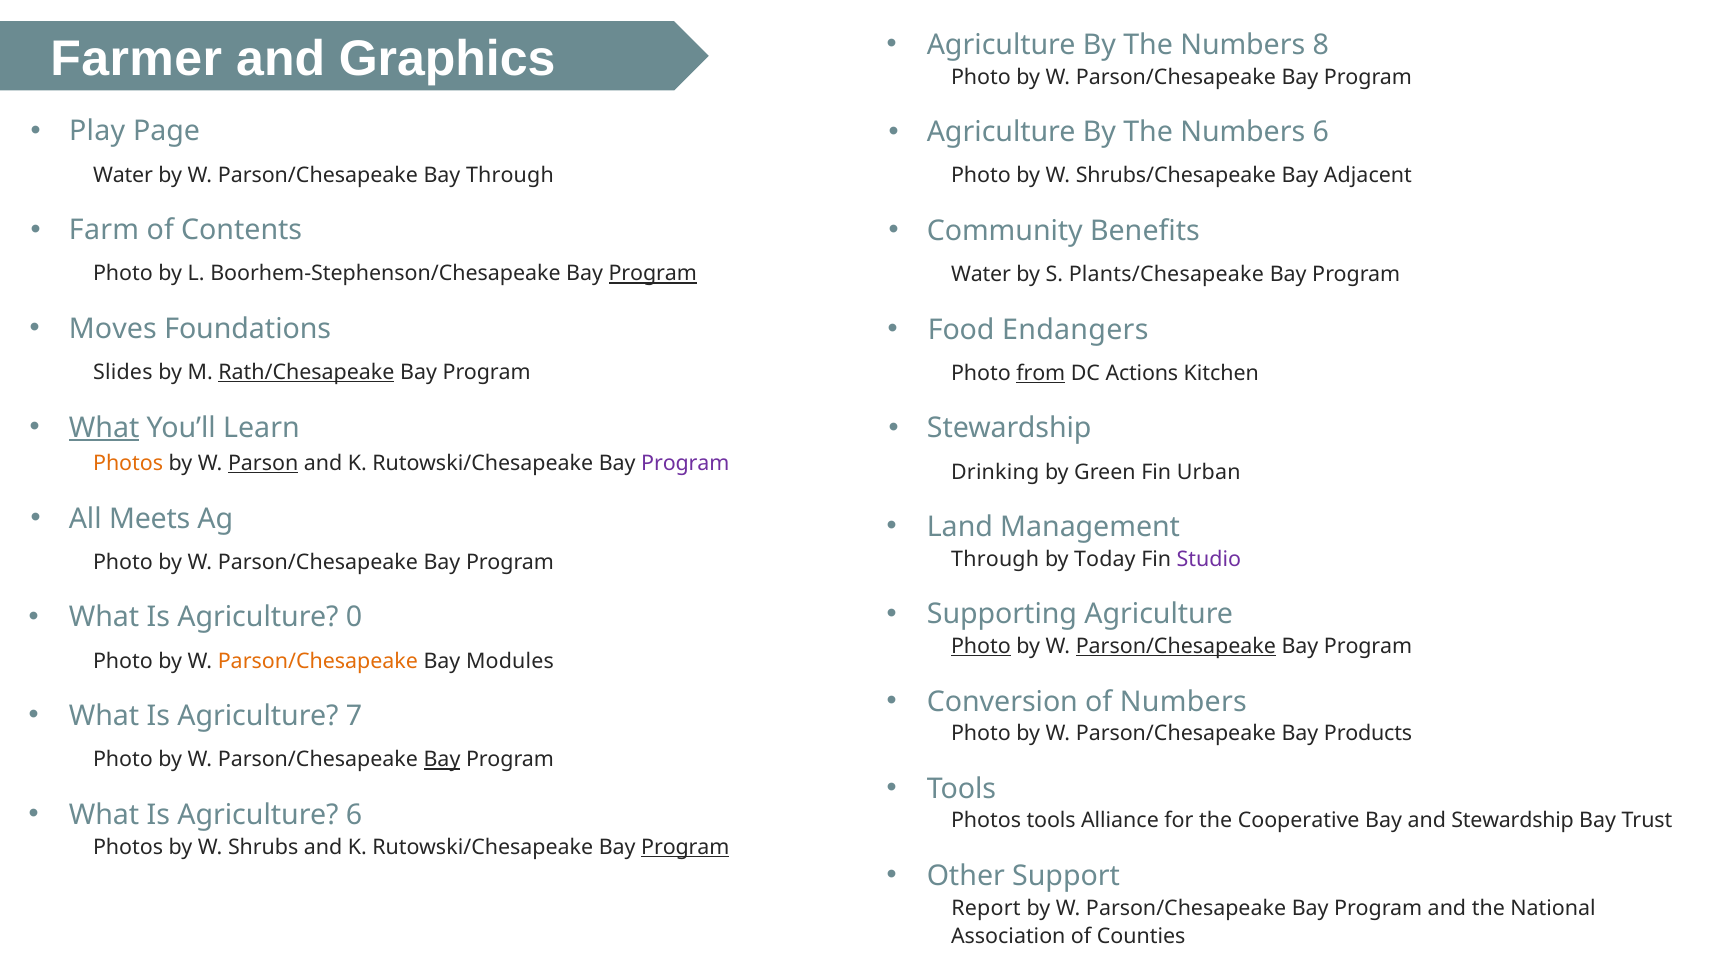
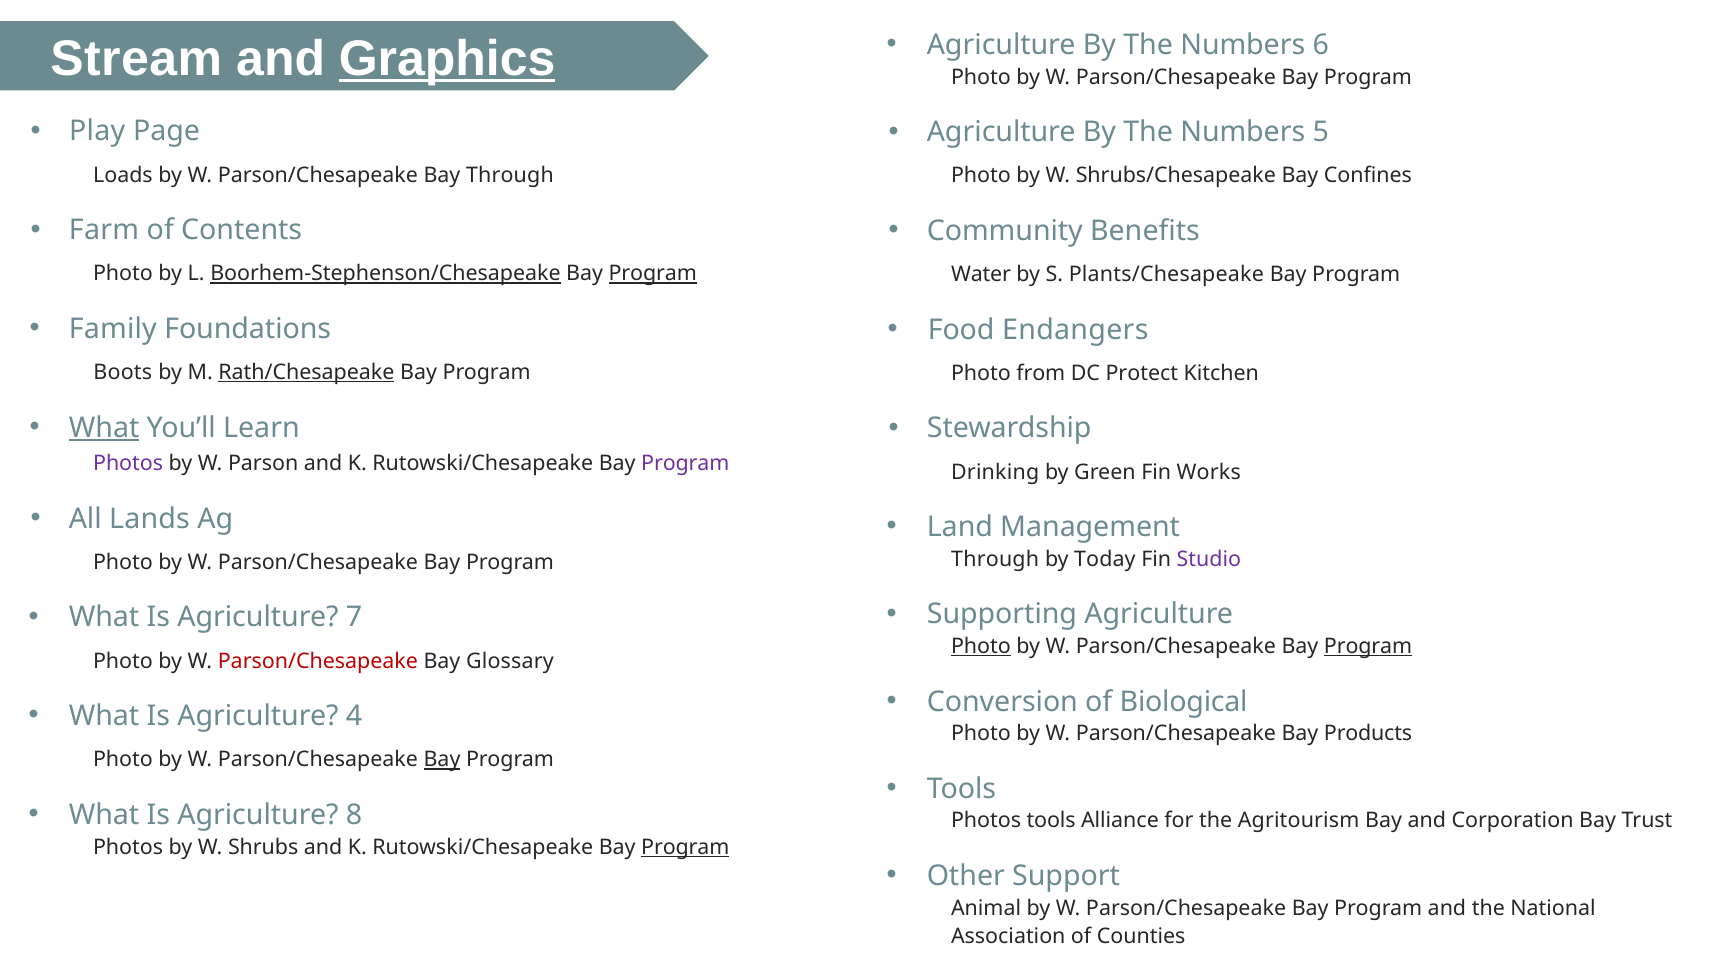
8: 8 -> 6
Farmer: Farmer -> Stream
Graphics underline: none -> present
Numbers 6: 6 -> 5
Water at (123, 175): Water -> Loads
Adjacent: Adjacent -> Confines
Boorhem-Stephenson/Chesapeake underline: none -> present
Moves: Moves -> Family
Slides: Slides -> Boots
from underline: present -> none
Actions: Actions -> Protect
Photos at (128, 463) colour: orange -> purple
Parson underline: present -> none
Urban: Urban -> Works
Meets: Meets -> Lands
0: 0 -> 7
Parson/Chesapeake at (1176, 647) underline: present -> none
Program at (1368, 647) underline: none -> present
Parson/Chesapeake at (318, 661) colour: orange -> red
Modules: Modules -> Glossary
of Numbers: Numbers -> Biological
7: 7 -> 4
Agriculture 6: 6 -> 8
Cooperative: Cooperative -> Agritourism
and Stewardship: Stewardship -> Corporation
Report: Report -> Animal
